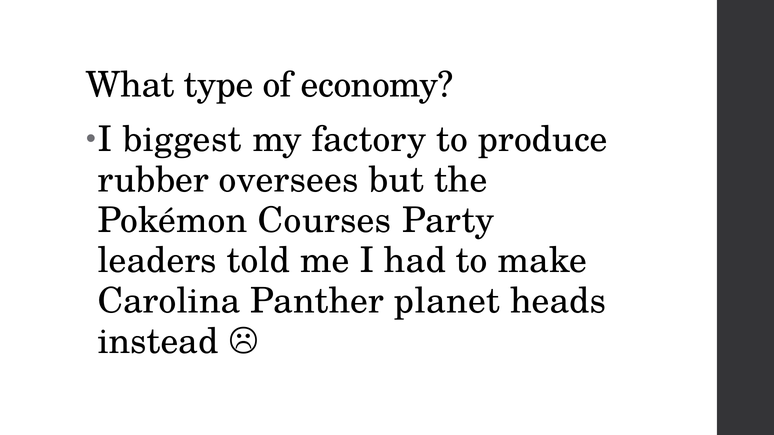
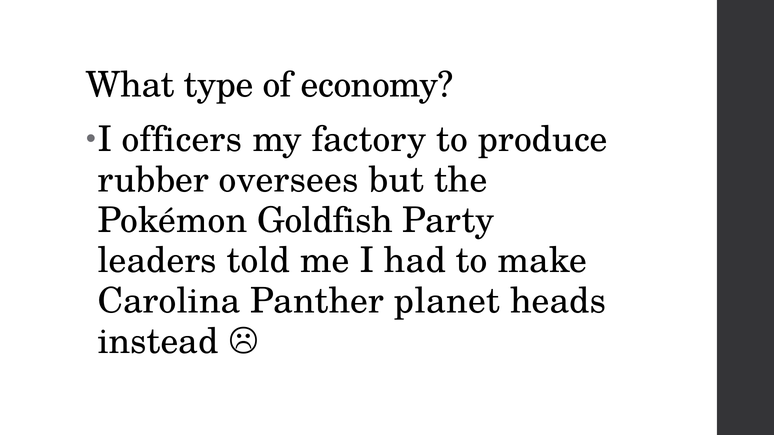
biggest: biggest -> officers
Courses: Courses -> Goldfish
